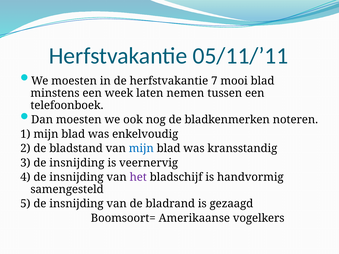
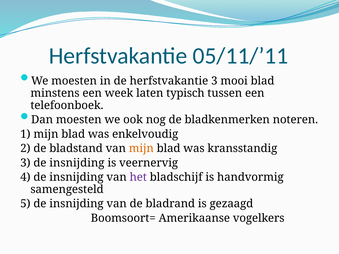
herfstvakantie 7: 7 -> 3
nemen: nemen -> typisch
mijn at (141, 149) colour: blue -> orange
